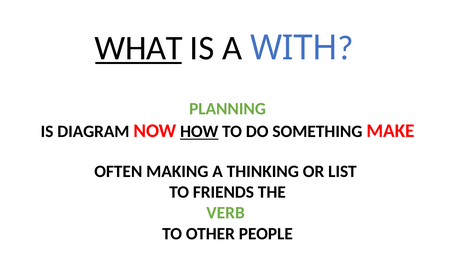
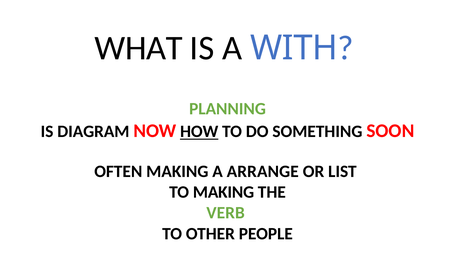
WHAT underline: present -> none
MAKE: MAKE -> SOON
THINKING: THINKING -> ARRANGE
TO FRIENDS: FRIENDS -> MAKING
